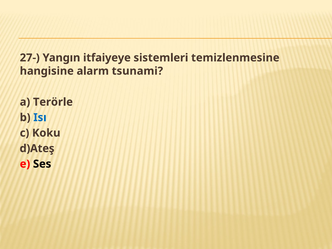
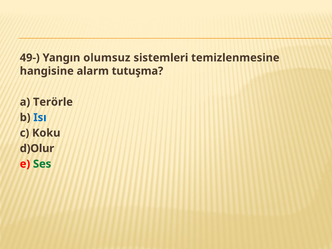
27-: 27- -> 49-
itfaiyeye: itfaiyeye -> olumsuz
tsunami: tsunami -> tutuşma
d)Ateş: d)Ateş -> d)Olur
Ses colour: black -> green
